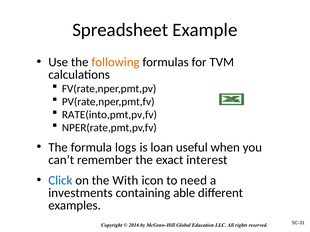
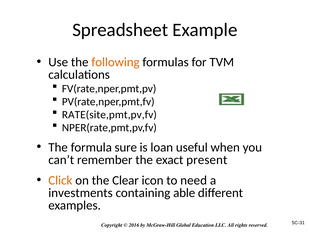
RATE(into,pmt,pv,fv: RATE(into,pmt,pv,fv -> RATE(site,pmt,pv,fv
logs: logs -> sure
interest: interest -> present
Click colour: blue -> orange
With: With -> Clear
